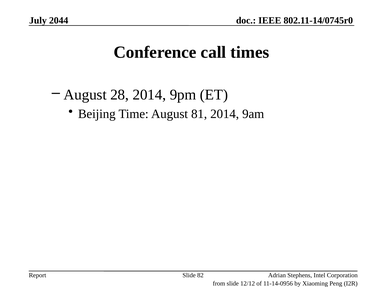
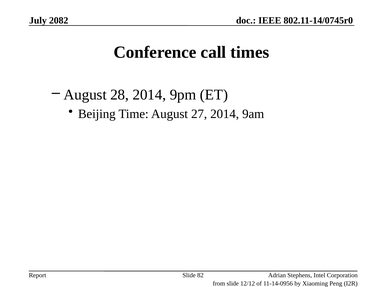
2044: 2044 -> 2082
81: 81 -> 27
